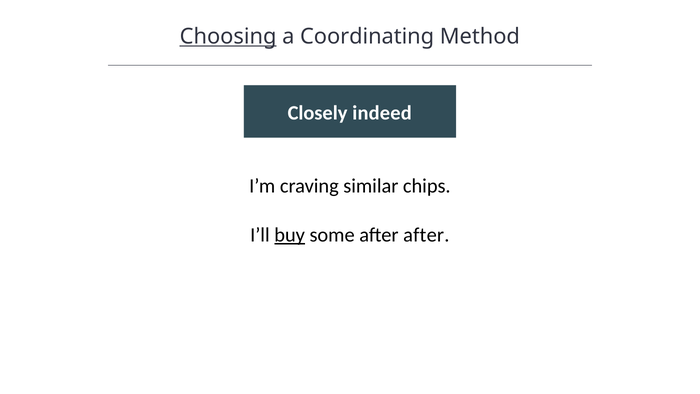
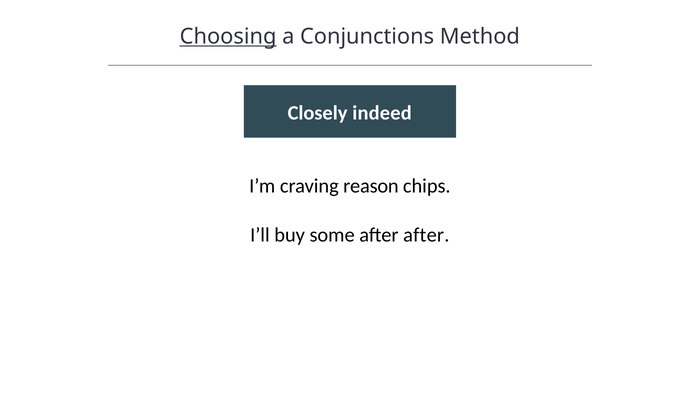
Coordinating: Coordinating -> Conjunctions
similar: similar -> reason
buy underline: present -> none
